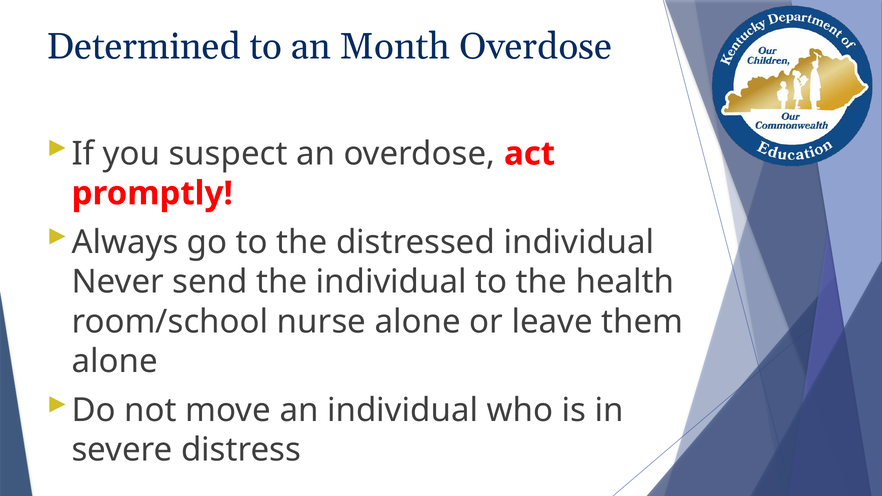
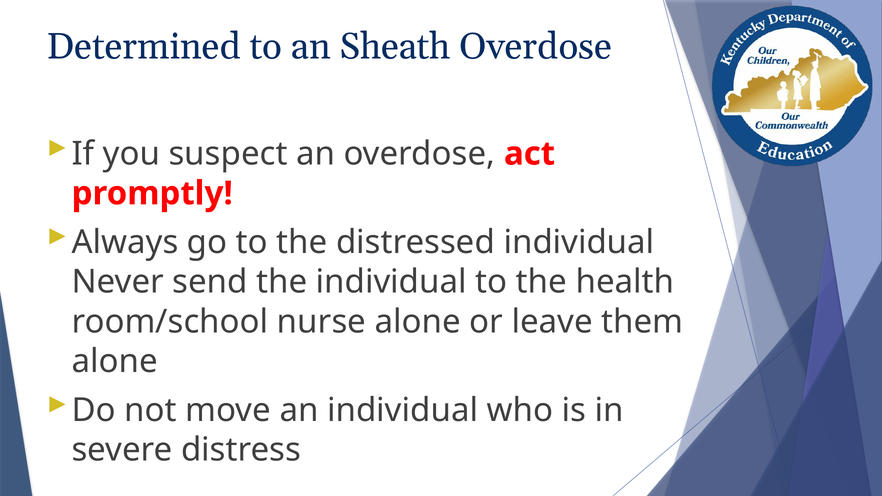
Month: Month -> Sheath
